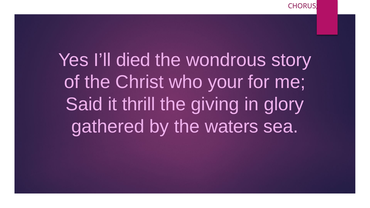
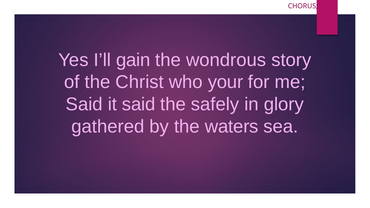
died: died -> gain
it thrill: thrill -> said
giving: giving -> safely
